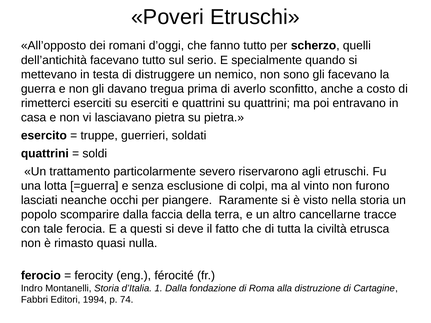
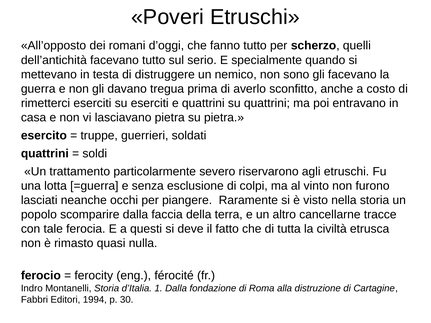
74: 74 -> 30
